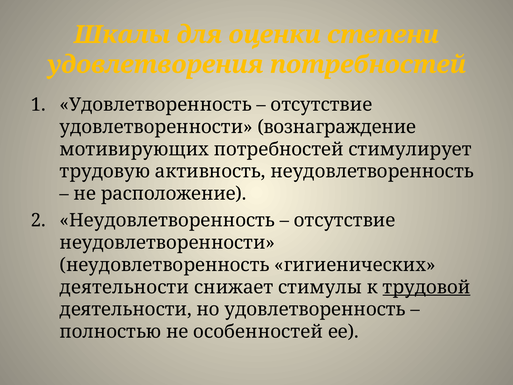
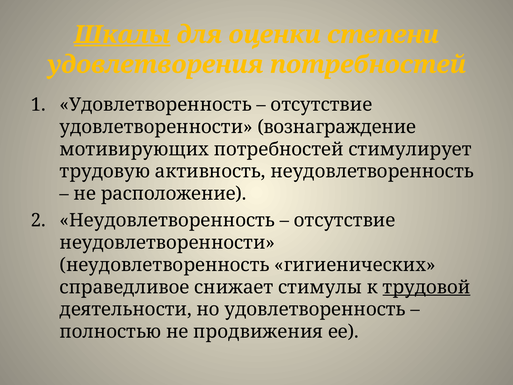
Шкалы underline: none -> present
деятельности at (124, 287): деятельности -> справедливое
особенностей: особенностей -> продвижения
